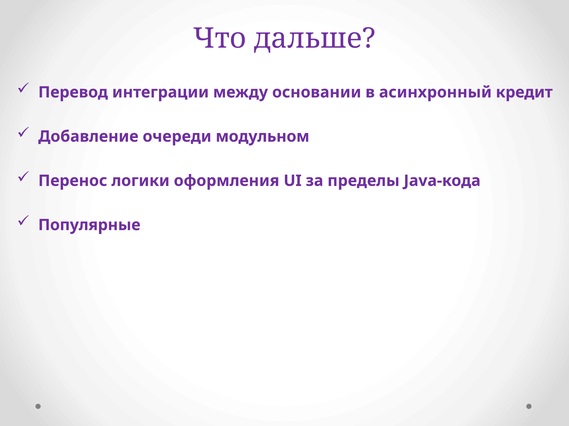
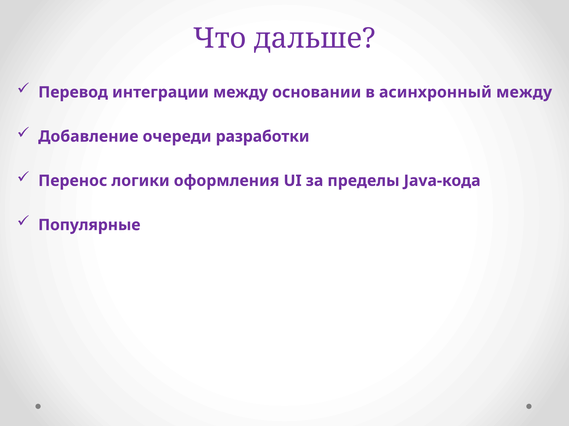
асинхронный кредит: кредит -> между
модульном: модульном -> разработки
